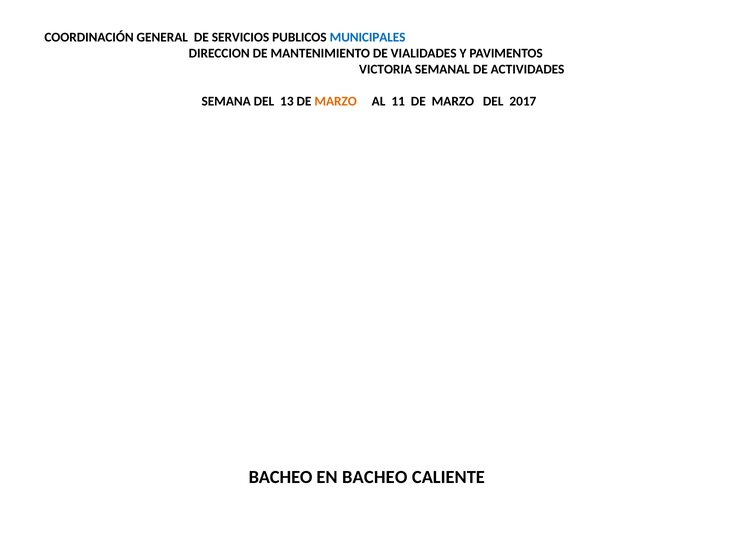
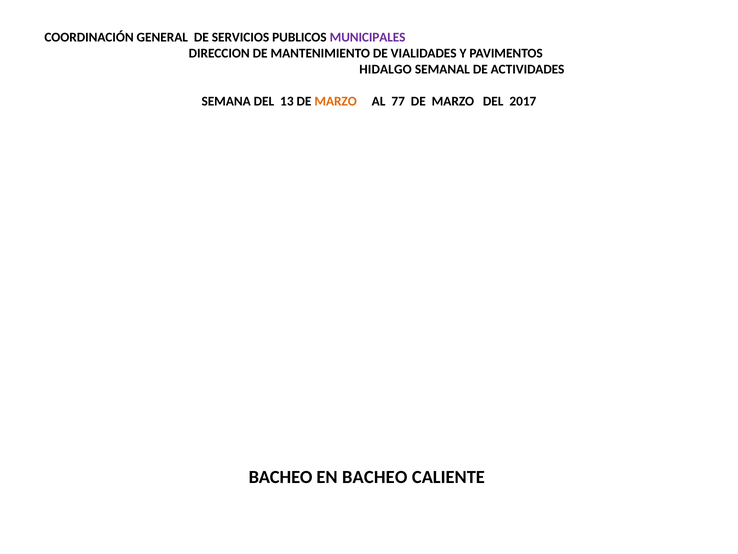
MUNICIPALES colour: blue -> purple
VICTORIA: VICTORIA -> HIDALGO
11: 11 -> 77
